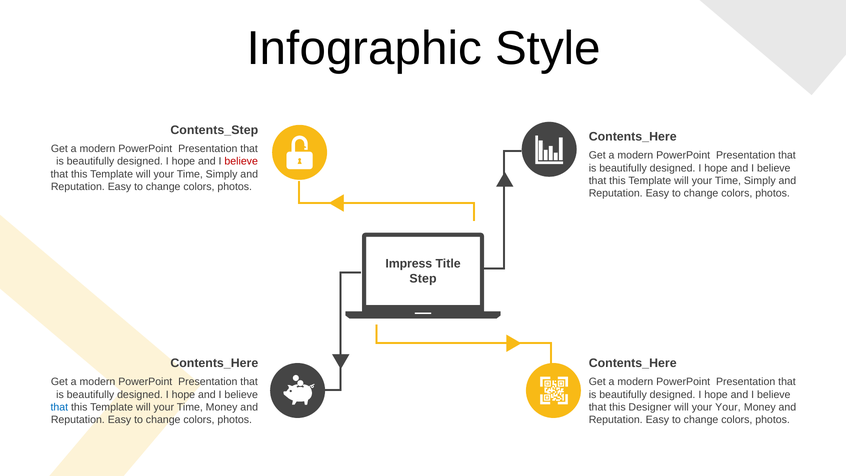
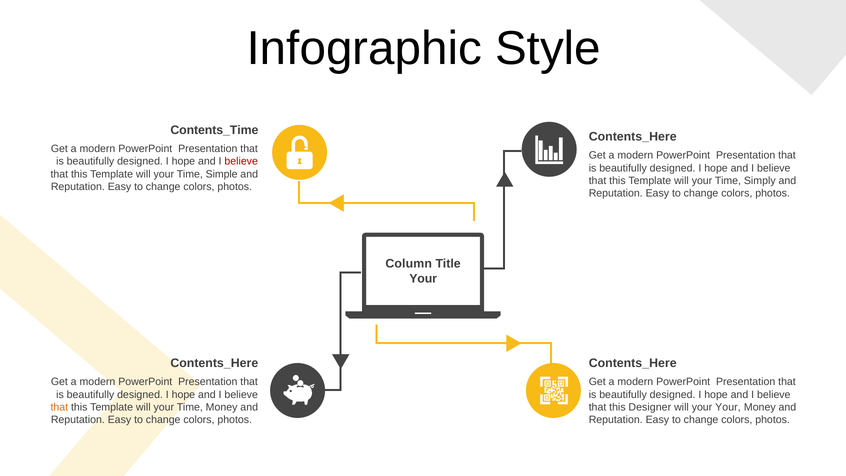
Contents_Step: Contents_Step -> Contents_Time
Simply at (222, 174): Simply -> Simple
Impress: Impress -> Column
Step at (423, 279): Step -> Your
that at (59, 407) colour: blue -> orange
